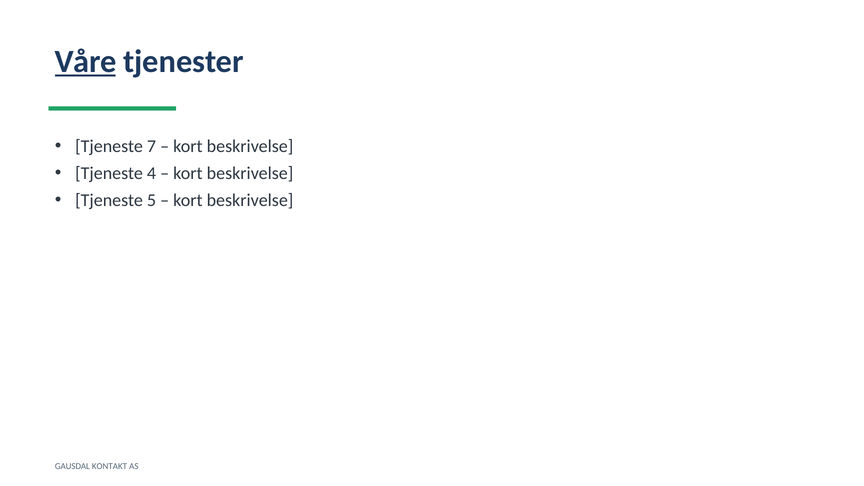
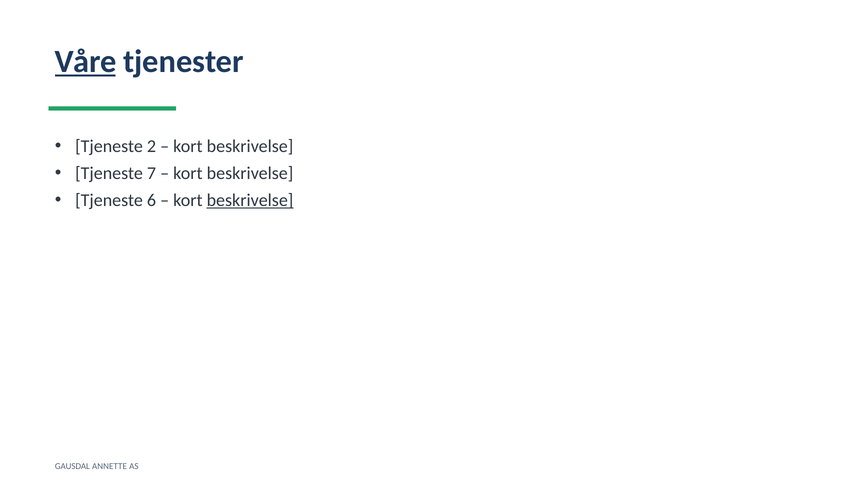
7: 7 -> 2
4: 4 -> 7
5: 5 -> 6
beskrivelse at (250, 200) underline: none -> present
KONTAKT: KONTAKT -> ANNETTE
